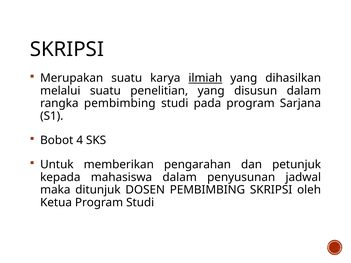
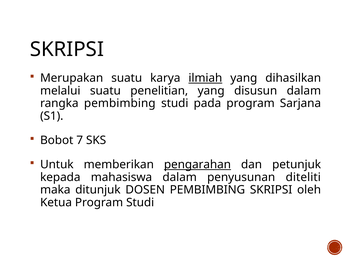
4: 4 -> 7
pengarahan underline: none -> present
jadwal: jadwal -> diteliti
